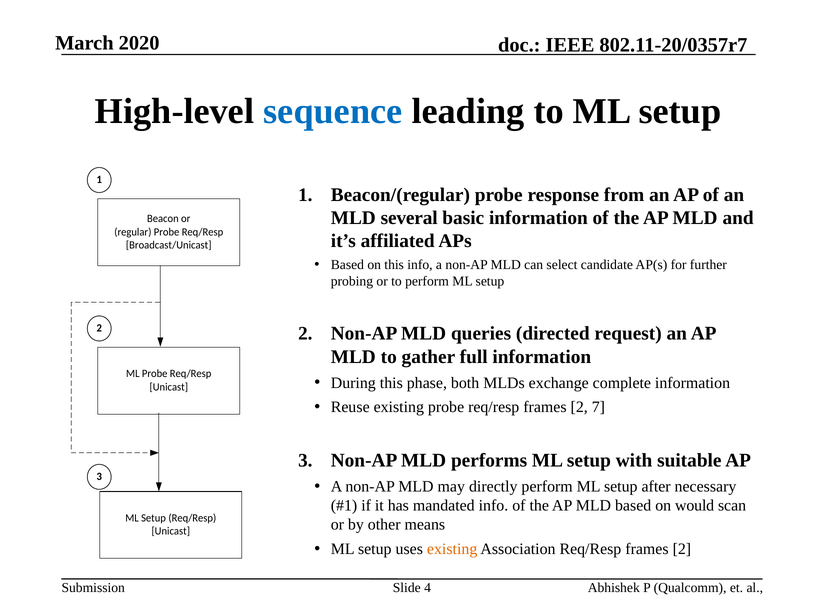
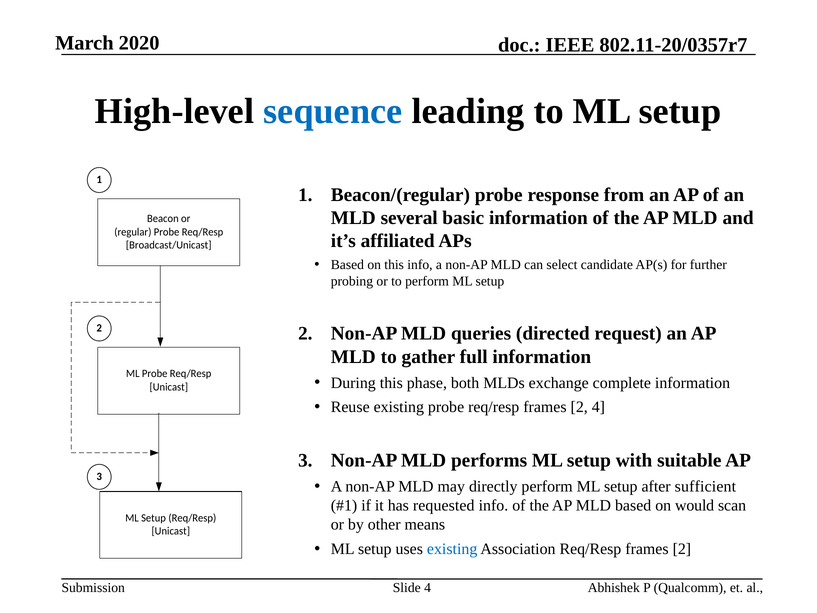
2 7: 7 -> 4
necessary: necessary -> sufficient
mandated: mandated -> requested
existing at (452, 549) colour: orange -> blue
